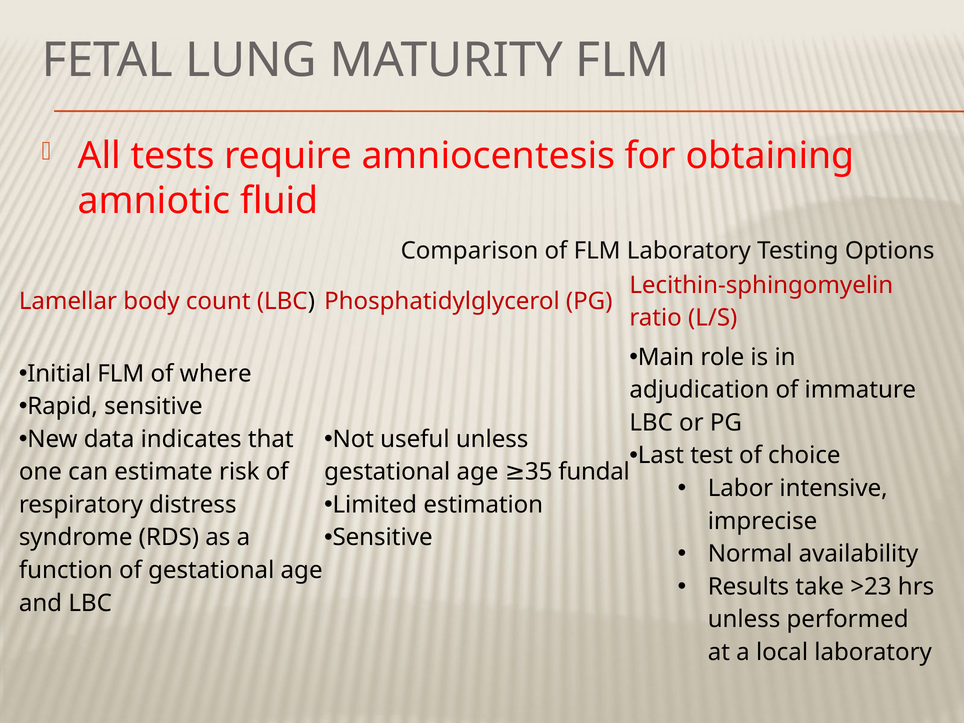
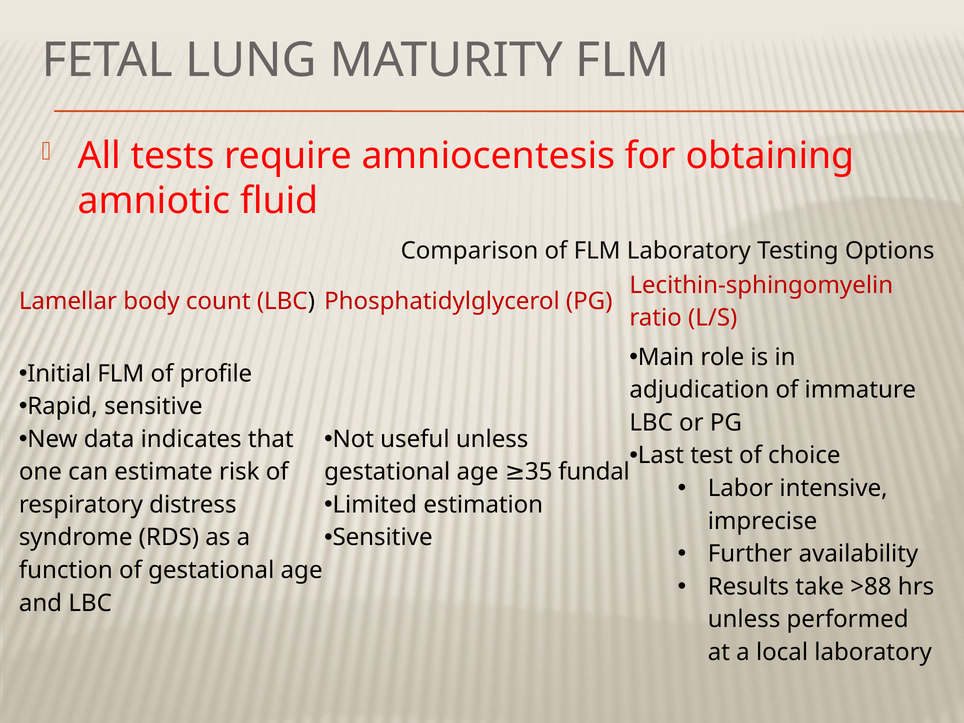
where: where -> profile
Normal: Normal -> Further
>23: >23 -> >88
